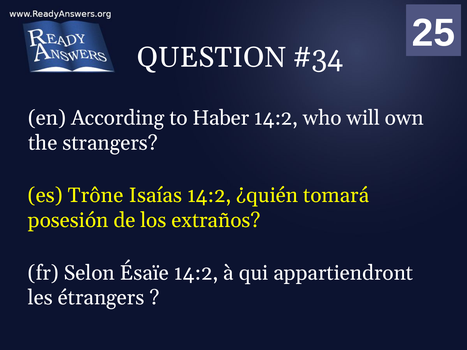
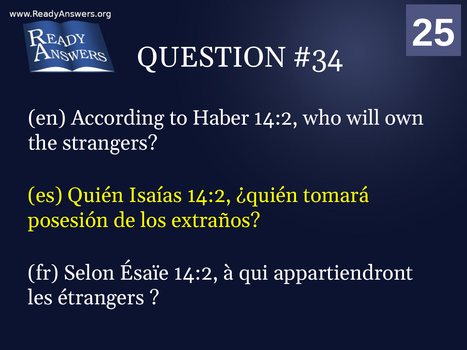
Trône: Trône -> Quién
